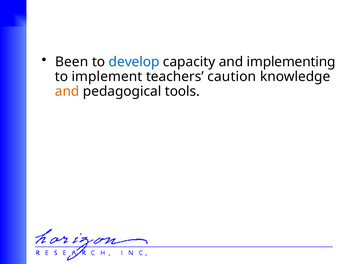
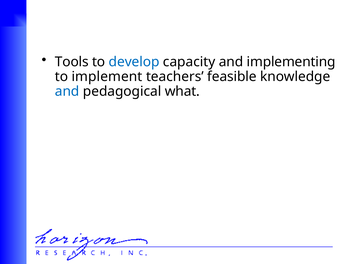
Been: Been -> Tools
caution: caution -> feasible
and at (67, 91) colour: orange -> blue
tools: tools -> what
